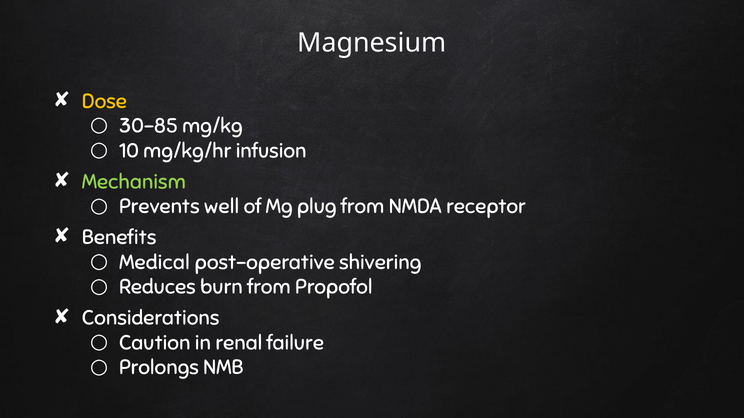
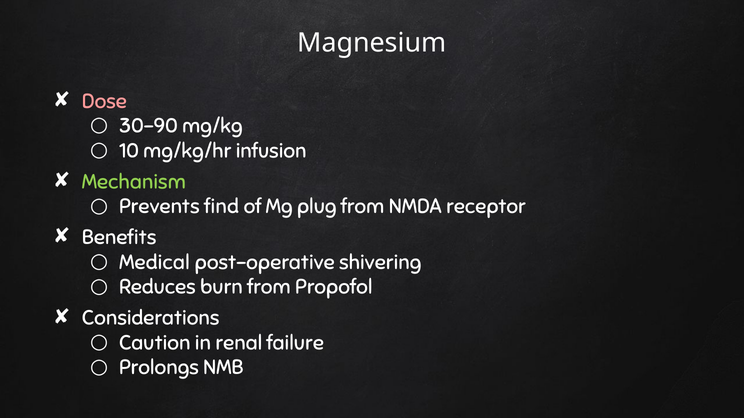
Dose colour: yellow -> pink
30-85: 30-85 -> 30-90
well: well -> find
